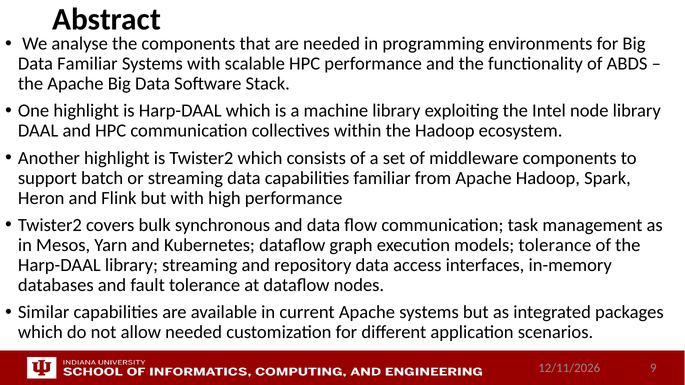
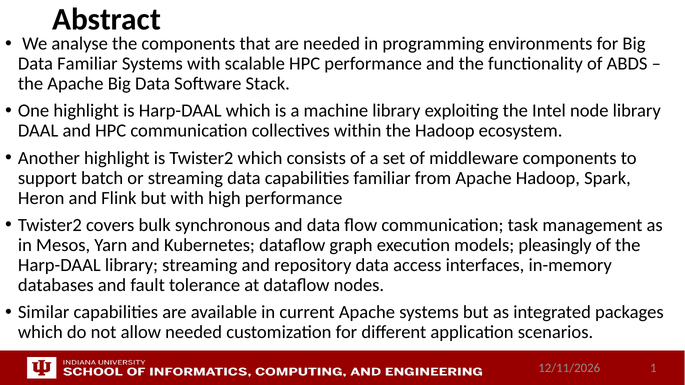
models tolerance: tolerance -> pleasingly
9: 9 -> 1
